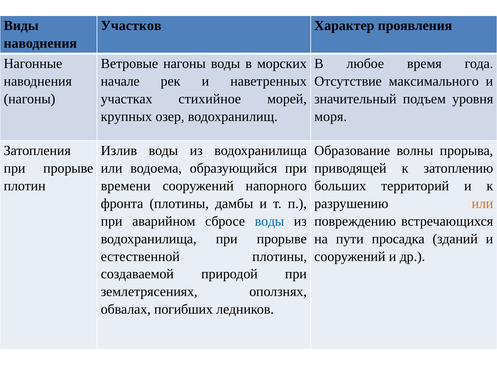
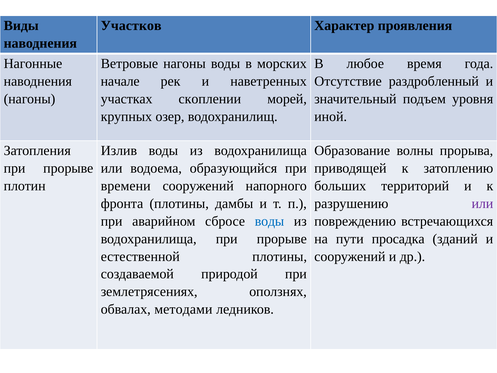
максимального: максимального -> раздробленный
стихийное: стихийное -> скоплении
моря: моря -> иной
или at (482, 203) colour: orange -> purple
погибших: погибших -> методами
